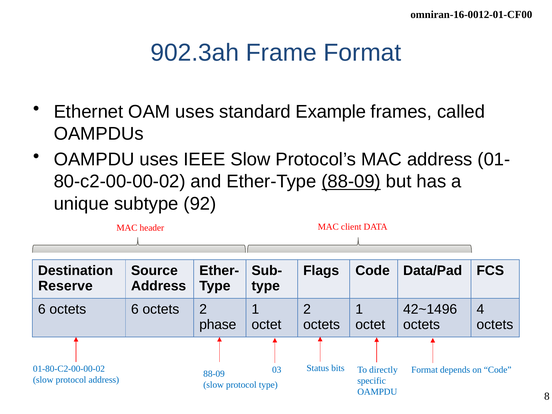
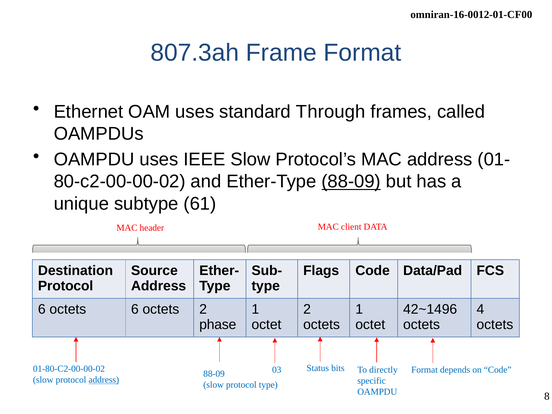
902.3ah: 902.3ah -> 807.3ah
Example: Example -> Through
92: 92 -> 61
Reserve at (65, 286): Reserve -> Protocol
address at (104, 380) underline: none -> present
